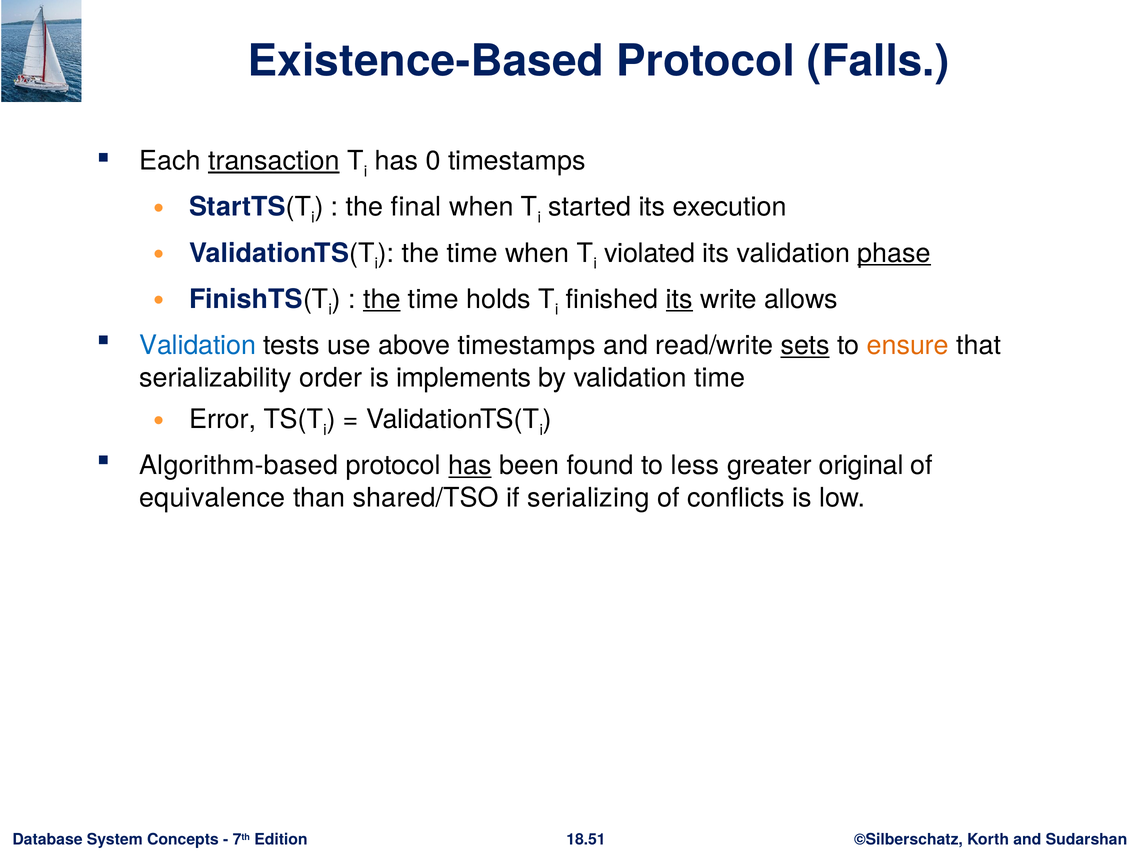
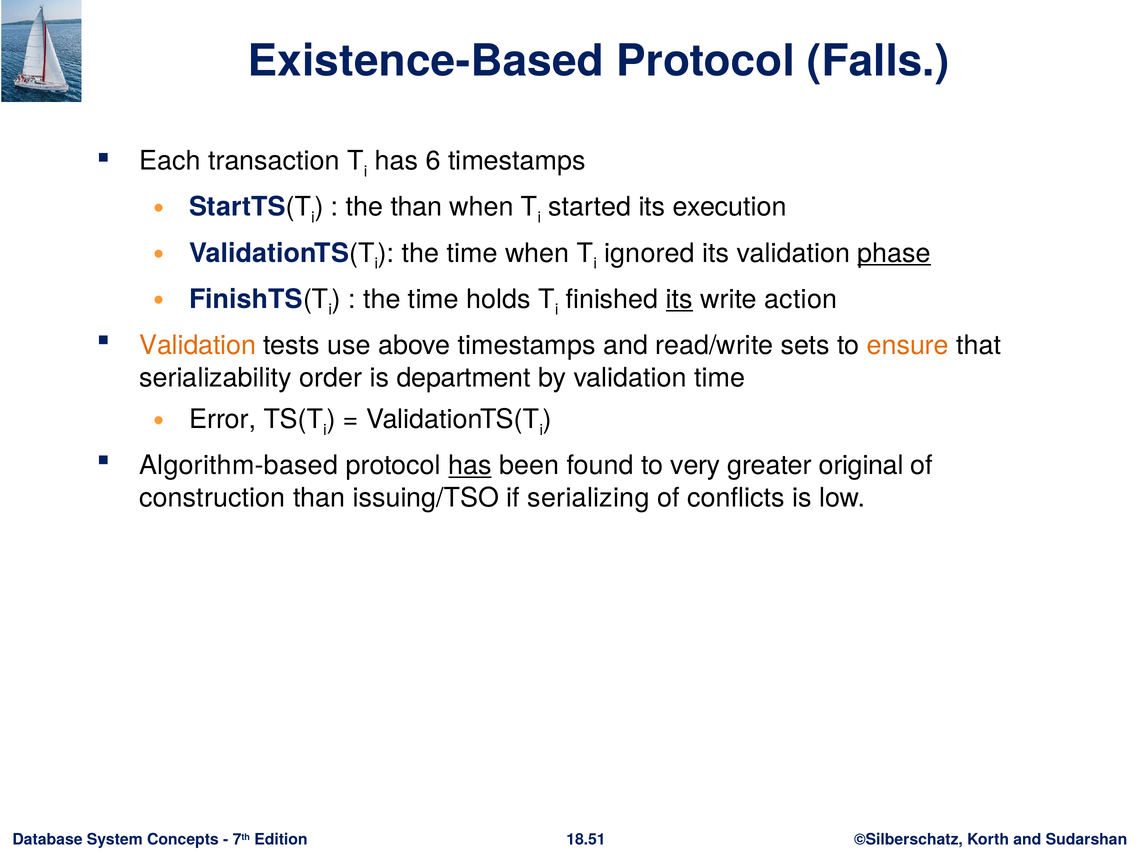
transaction underline: present -> none
0: 0 -> 6
the final: final -> than
violated: violated -> ignored
the at (382, 299) underline: present -> none
allows: allows -> action
Validation at (198, 346) colour: blue -> orange
sets underline: present -> none
implements: implements -> department
less: less -> very
equivalence: equivalence -> construction
shared/TSO: shared/TSO -> issuing/TSO
